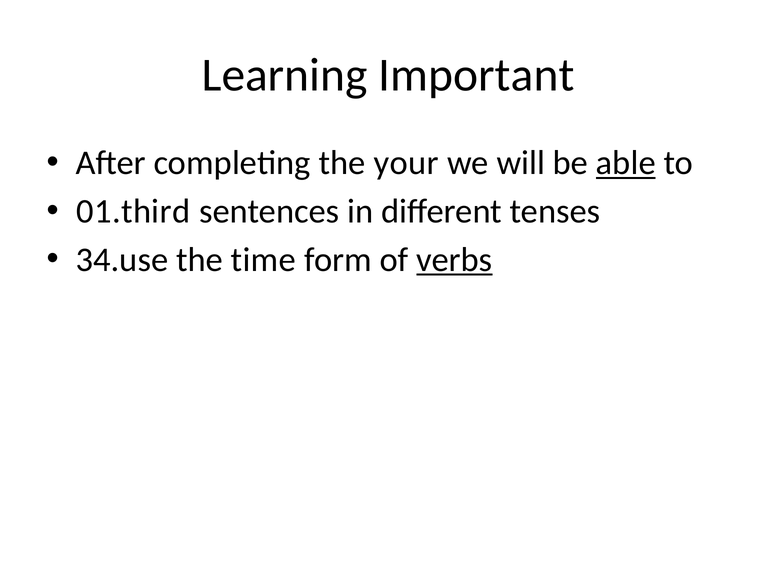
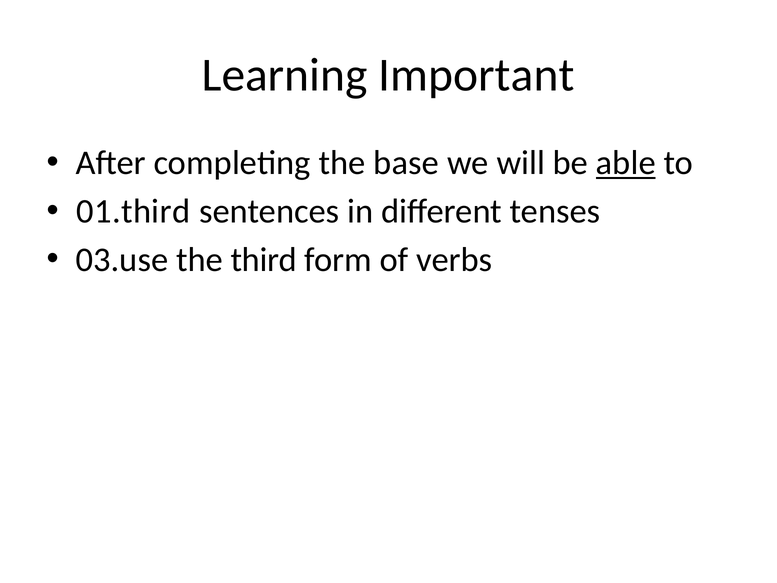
your: your -> base
34.use: 34.use -> 03.use
time: time -> third
verbs underline: present -> none
